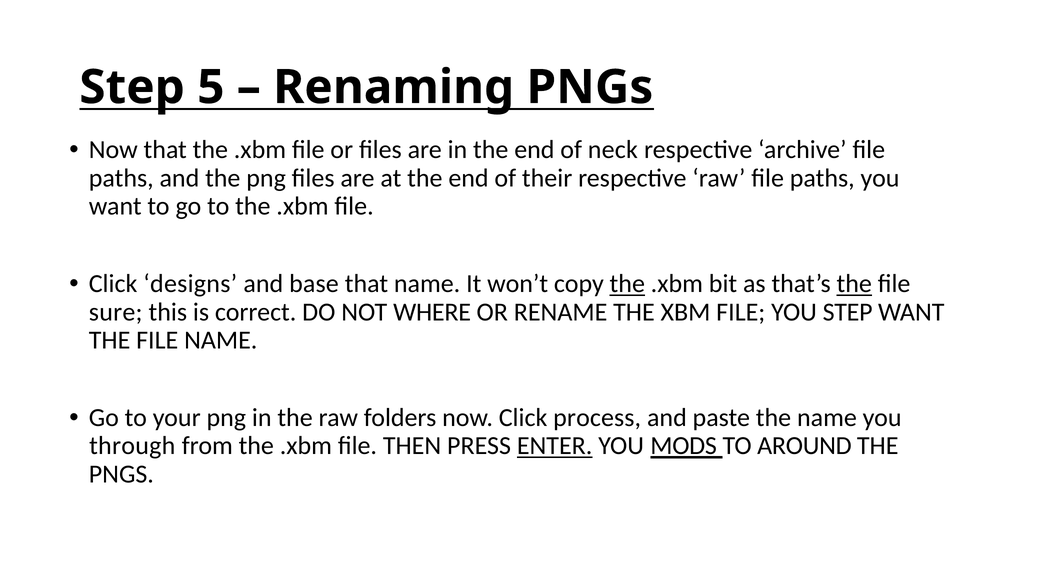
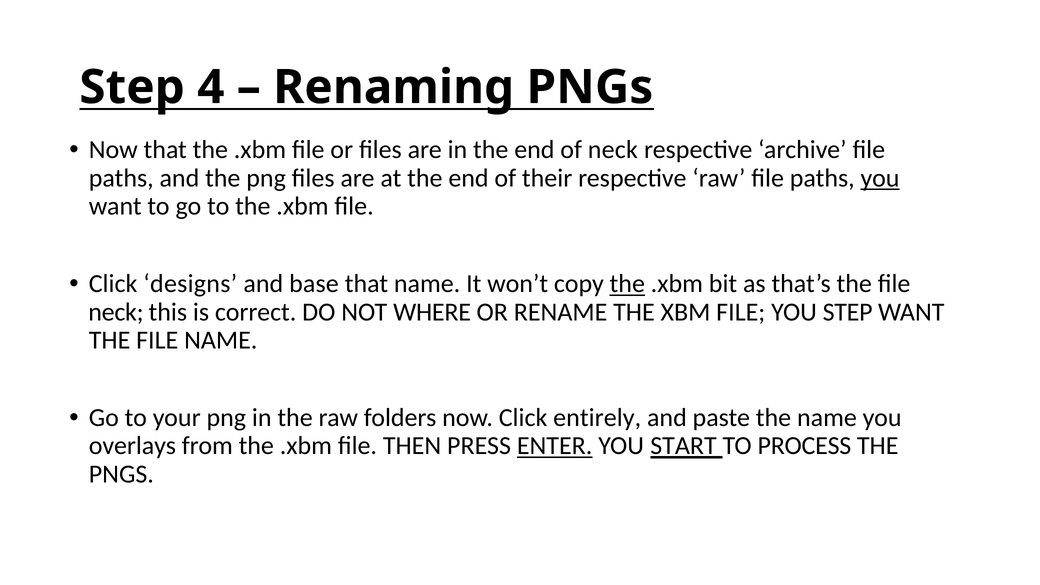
5: 5 -> 4
you at (880, 178) underline: none -> present
the at (854, 284) underline: present -> none
sure at (116, 312): sure -> neck
process: process -> entirely
through: through -> overlays
MODS: MODS -> START
AROUND: AROUND -> PROCESS
